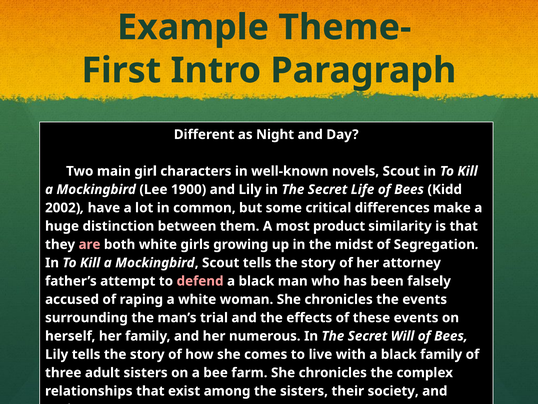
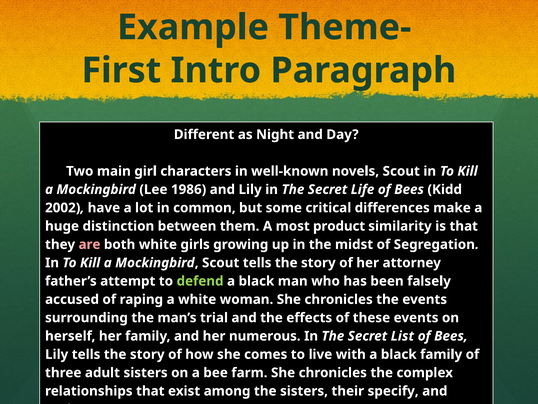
1900: 1900 -> 1986
defend colour: pink -> light green
Will: Will -> List
their society: society -> specify
